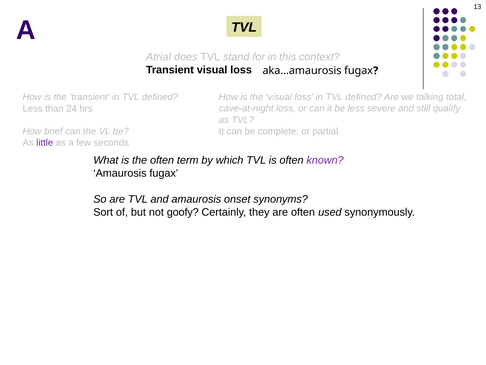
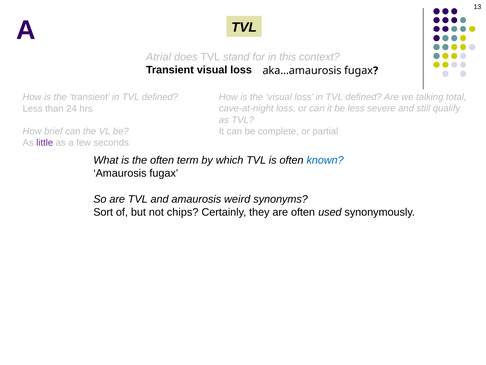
known colour: purple -> blue
onset: onset -> weird
goofy: goofy -> chips
